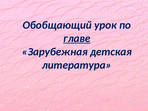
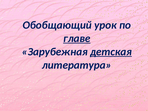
детская underline: none -> present
